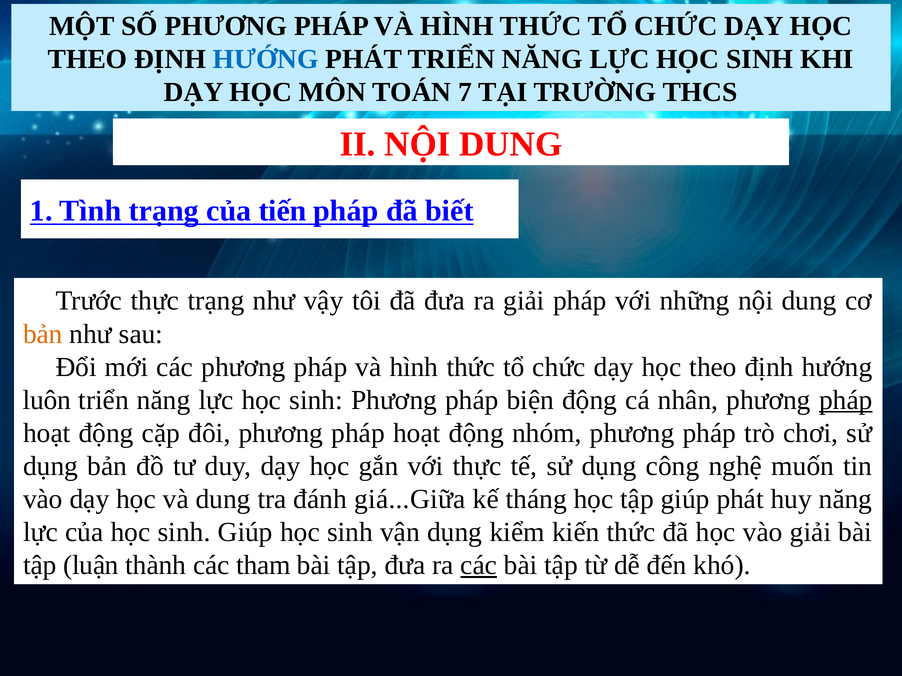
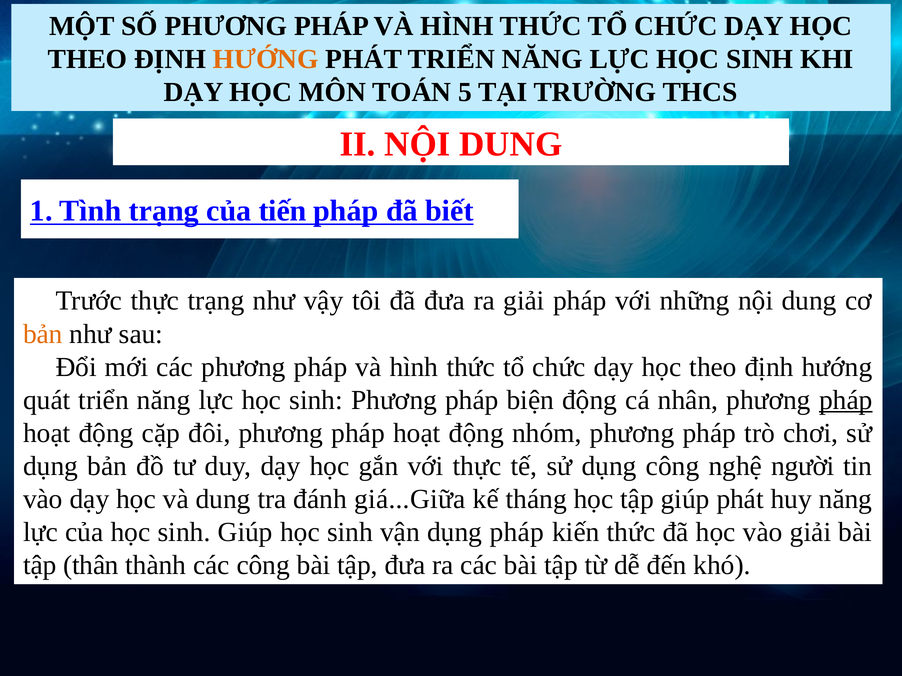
HƯỚNG at (266, 59) colour: blue -> orange
7: 7 -> 5
luôn: luôn -> quát
muốn: muốn -> người
dụng kiểm: kiểm -> pháp
luận: luận -> thân
các tham: tham -> công
các at (479, 566) underline: present -> none
